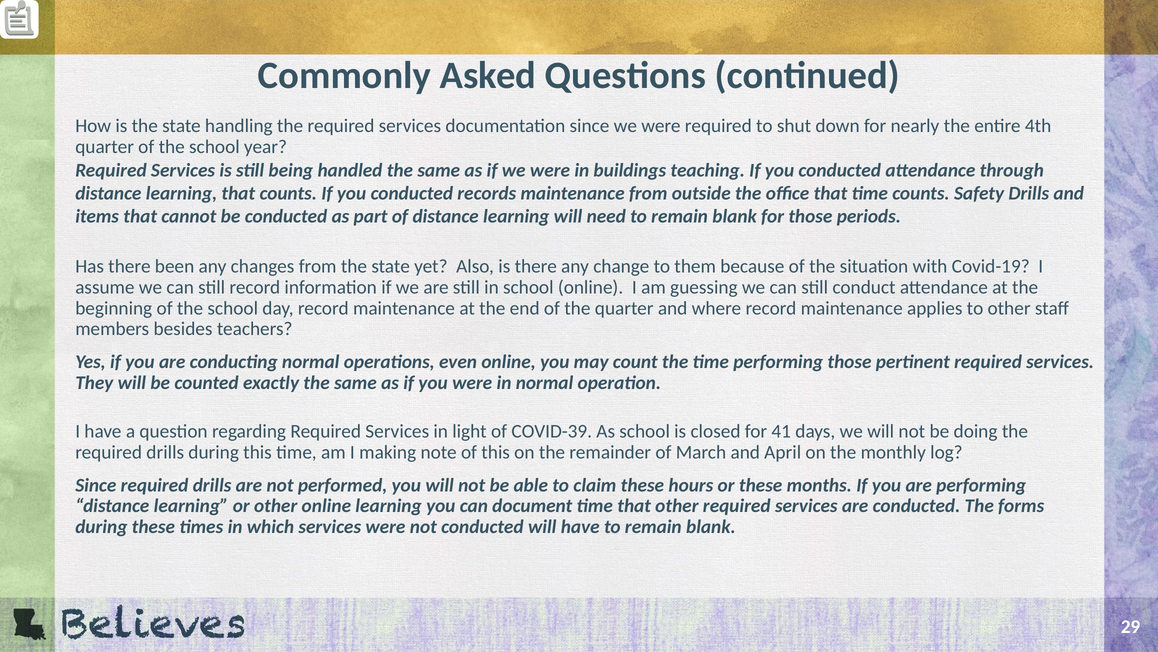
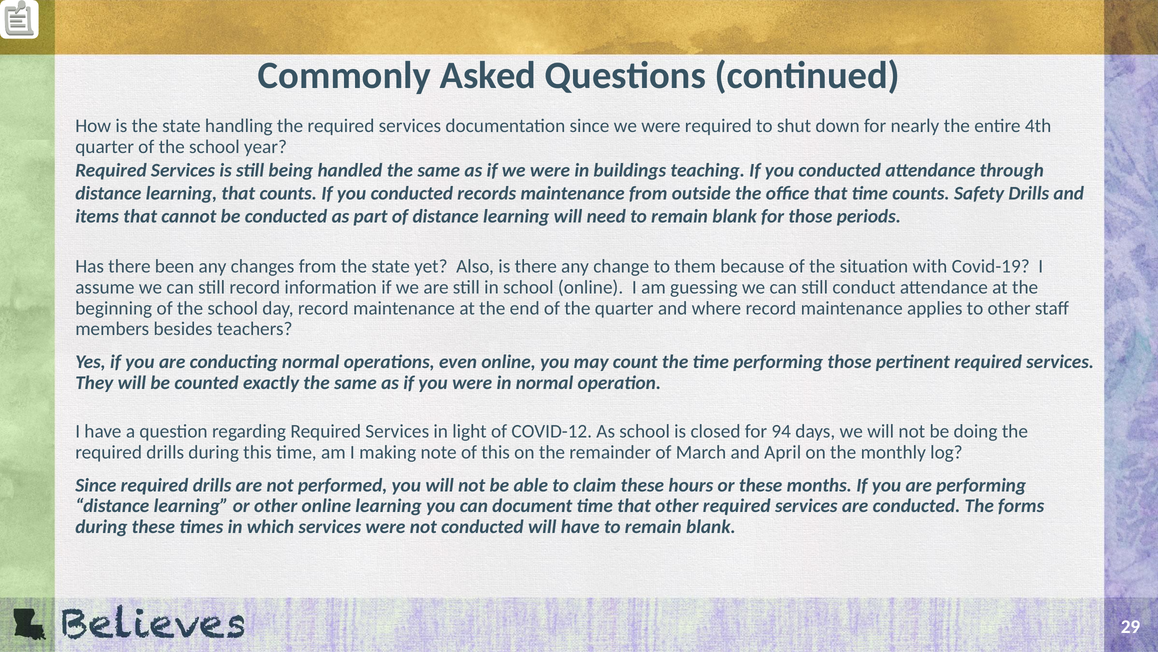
COVID-39: COVID-39 -> COVID-12
41: 41 -> 94
